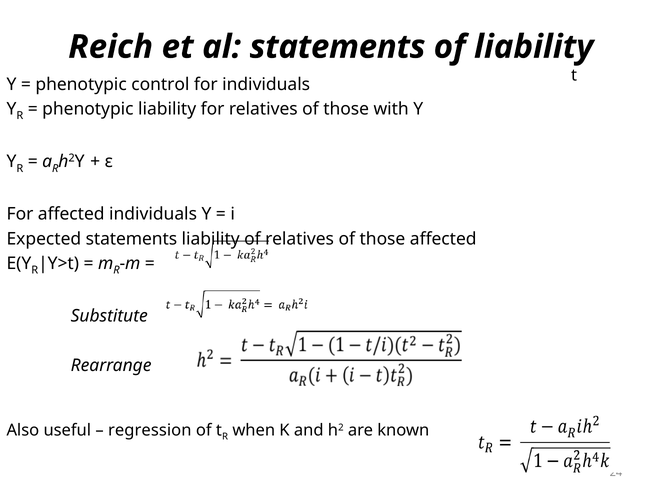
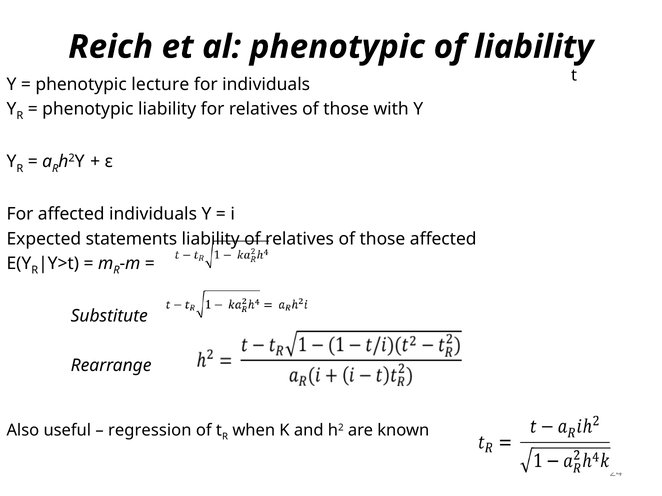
al statements: statements -> phenotypic
control: control -> lecture
